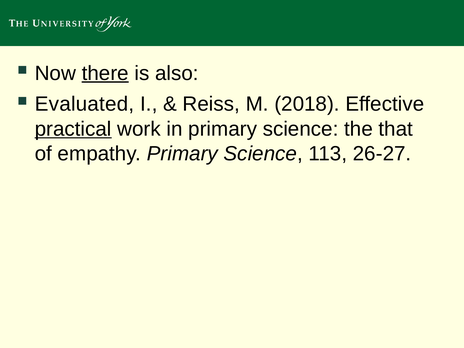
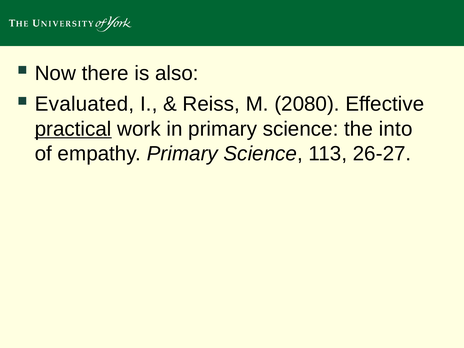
there underline: present -> none
2018: 2018 -> 2080
that: that -> into
